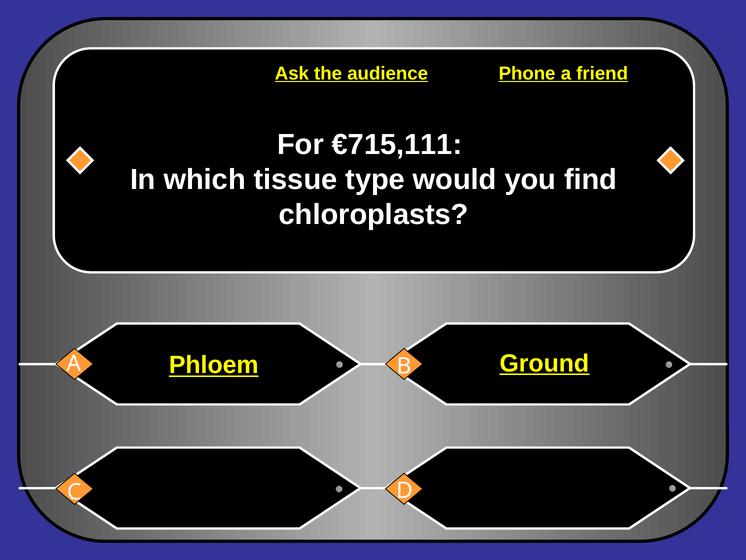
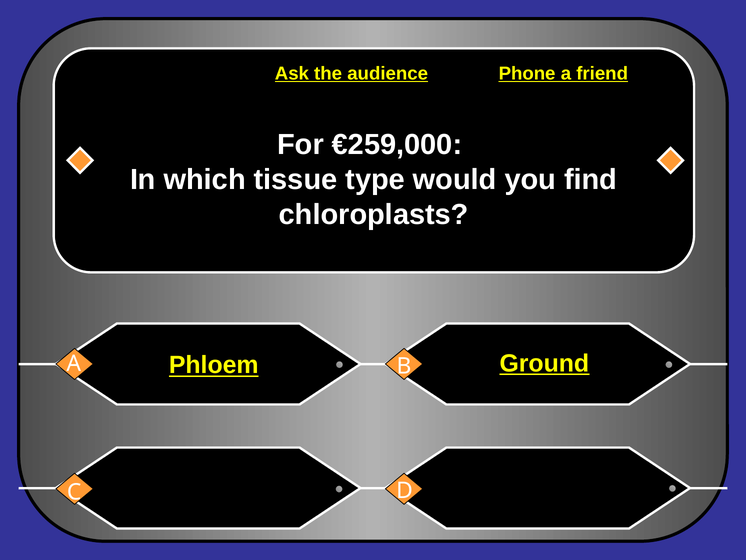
€715,111: €715,111 -> €259,000
